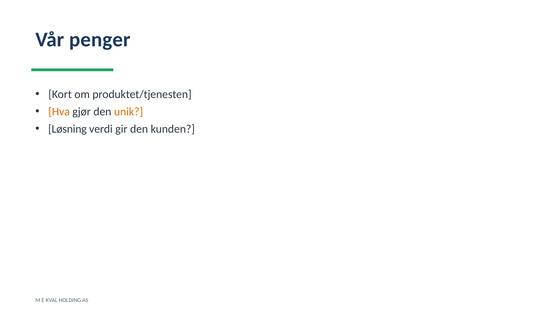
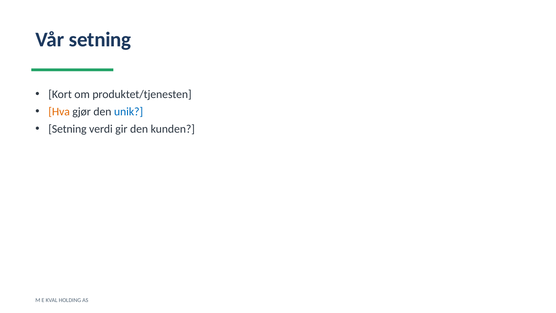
Vår penger: penger -> setning
unik colour: orange -> blue
Løsning at (67, 129): Løsning -> Setning
